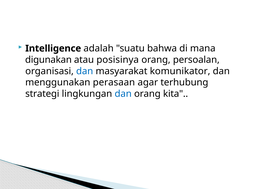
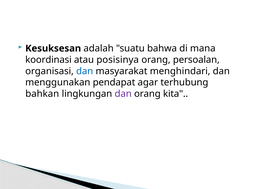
Intelligence: Intelligence -> Kesuksesan
digunakan: digunakan -> koordinasi
komunikator: komunikator -> menghindari
perasaan: perasaan -> pendapat
strategi: strategi -> bahkan
dan at (123, 94) colour: blue -> purple
